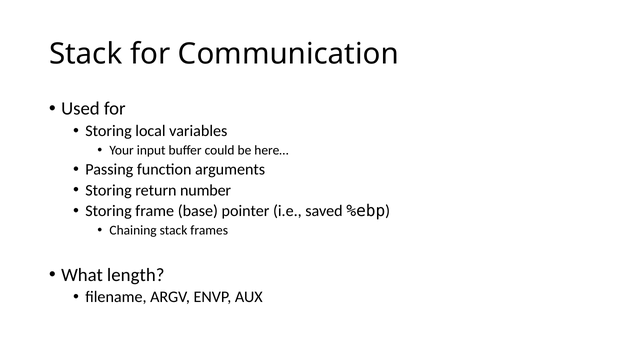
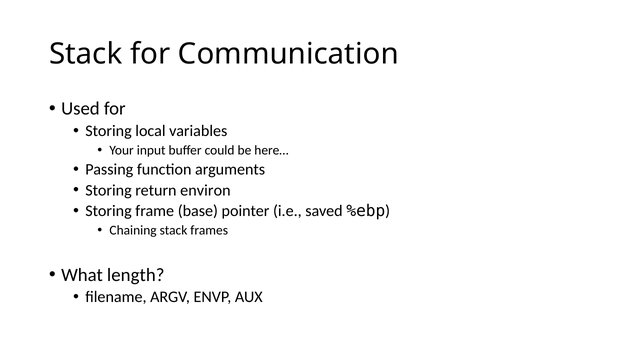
number: number -> environ
